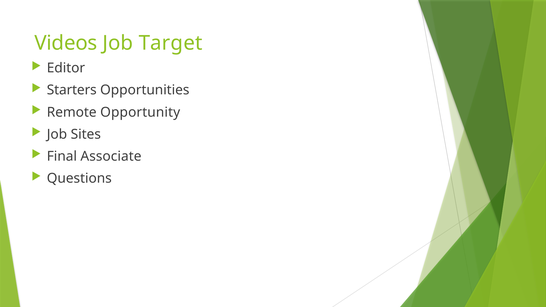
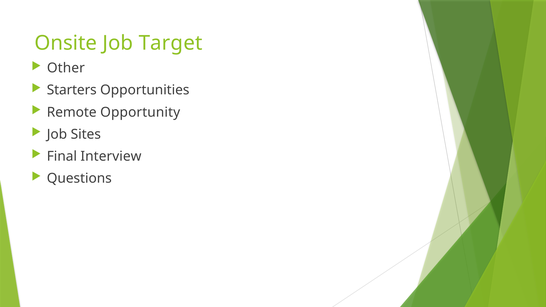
Videos: Videos -> Onsite
Editor: Editor -> Other
Associate: Associate -> Interview
